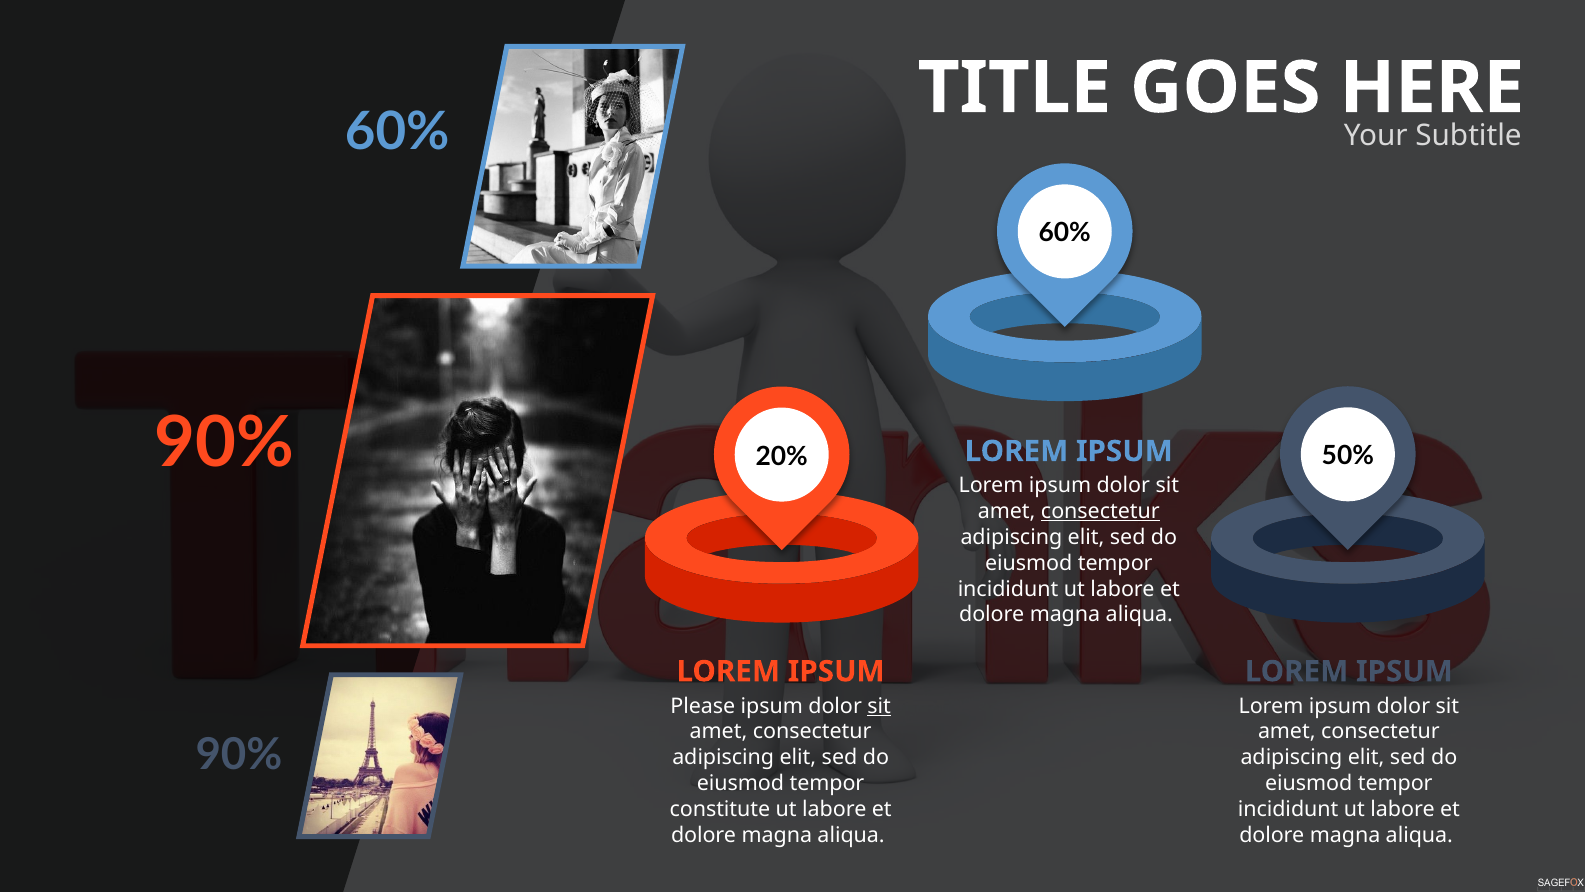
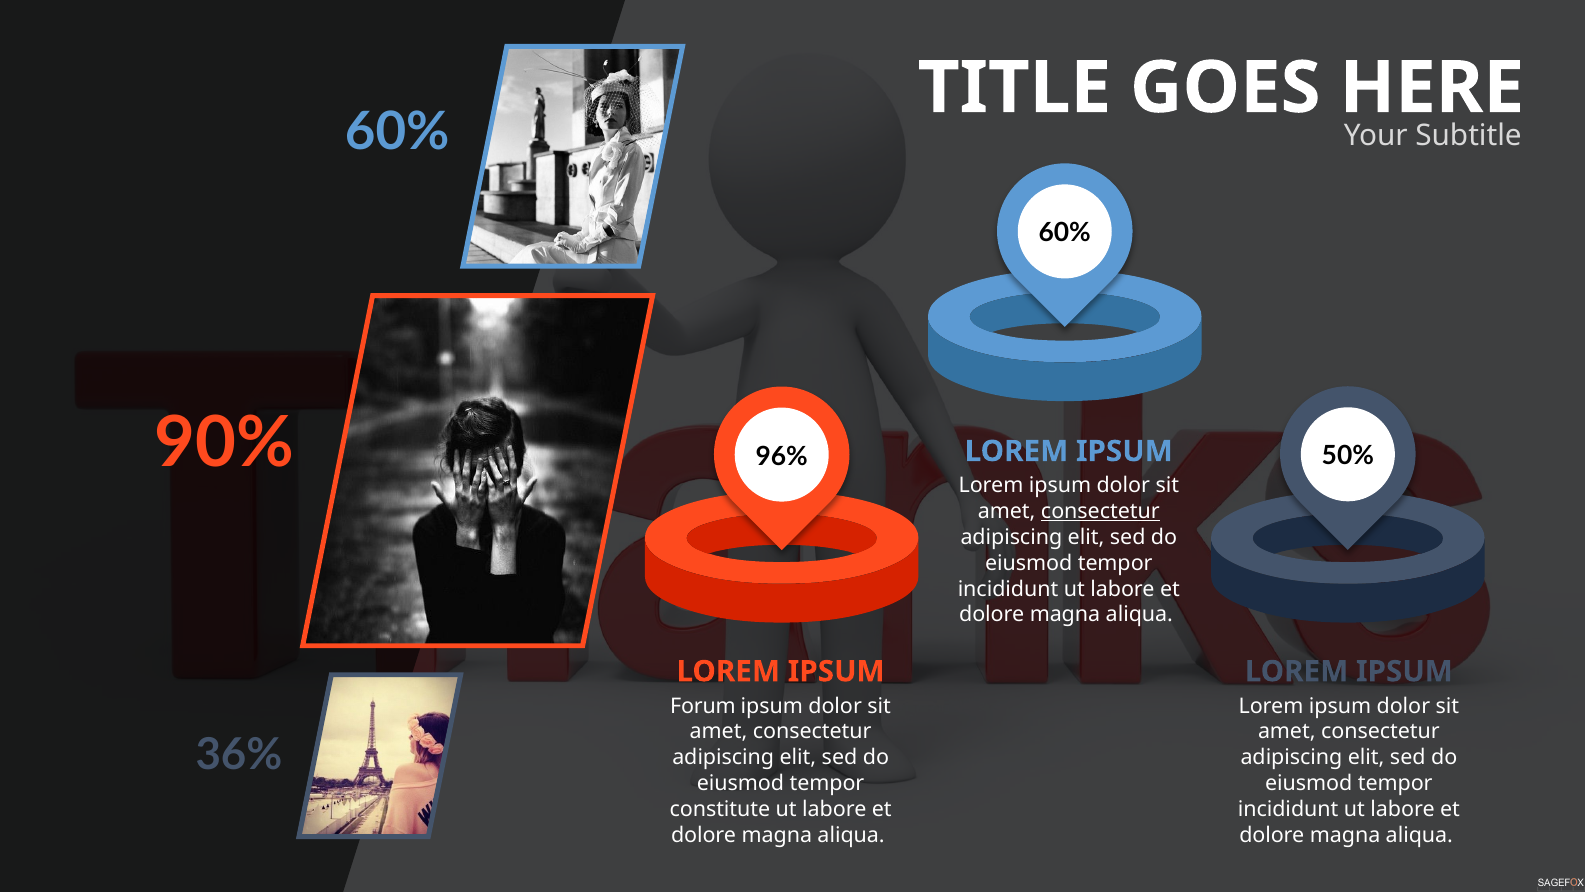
20%: 20% -> 96%
Please: Please -> Forum
sit at (879, 706) underline: present -> none
90% at (239, 755): 90% -> 36%
